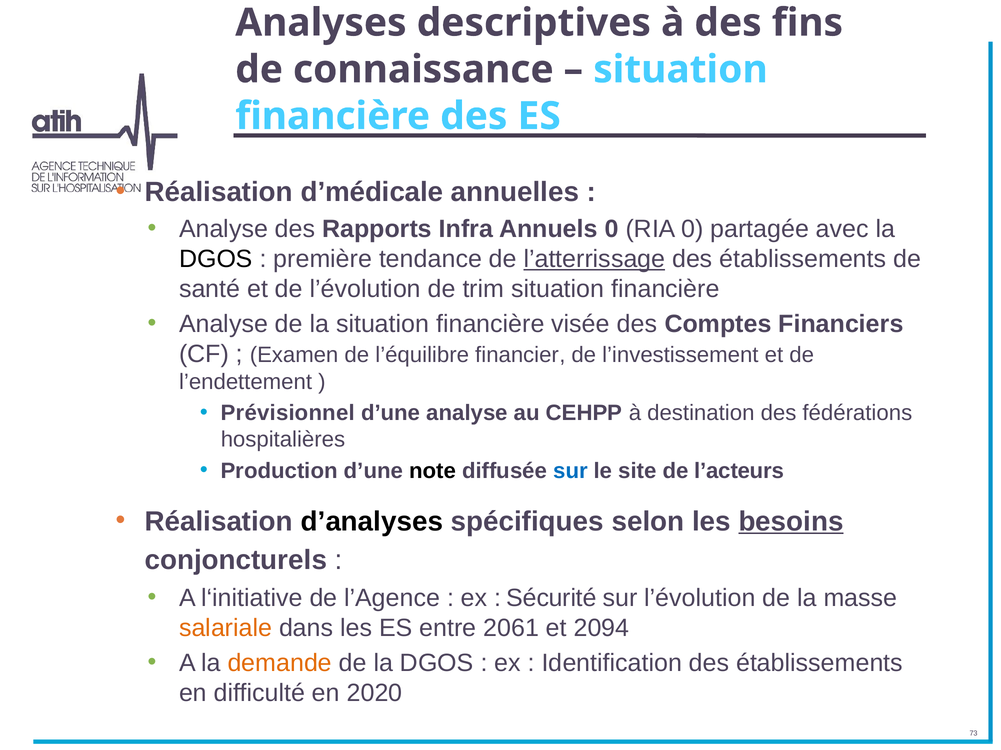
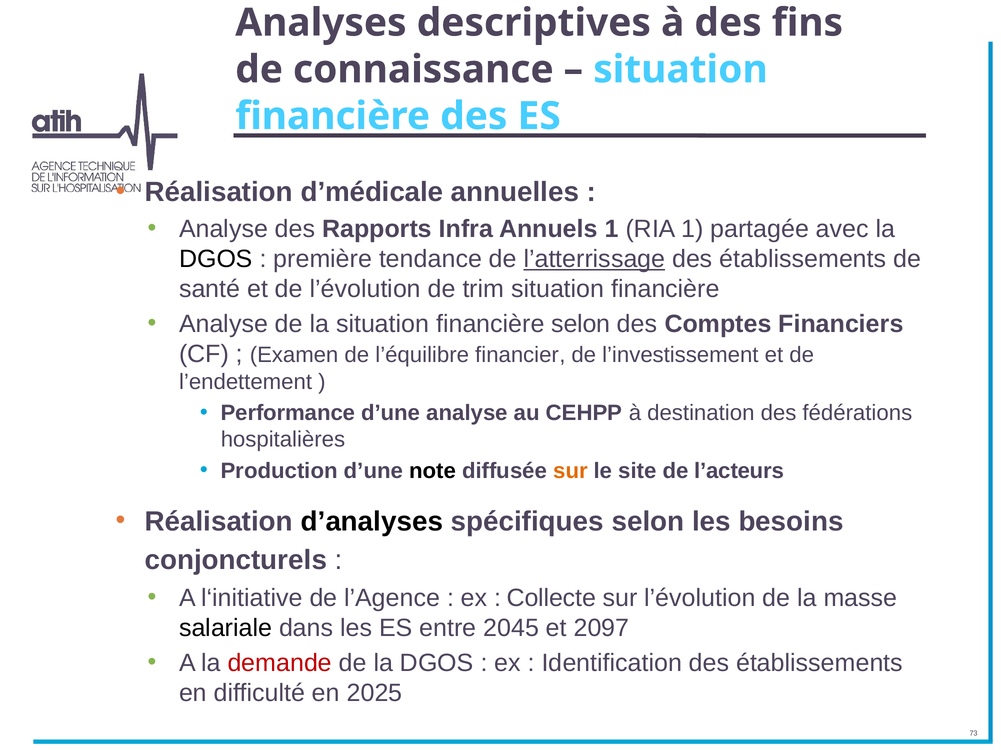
Annuels 0: 0 -> 1
RIA 0: 0 -> 1
financière visée: visée -> selon
Prévisionnel: Prévisionnel -> Performance
sur at (570, 471) colour: blue -> orange
besoins underline: present -> none
Sécurité: Sécurité -> Collecte
salariale colour: orange -> black
2061: 2061 -> 2045
2094: 2094 -> 2097
demande colour: orange -> red
2020: 2020 -> 2025
